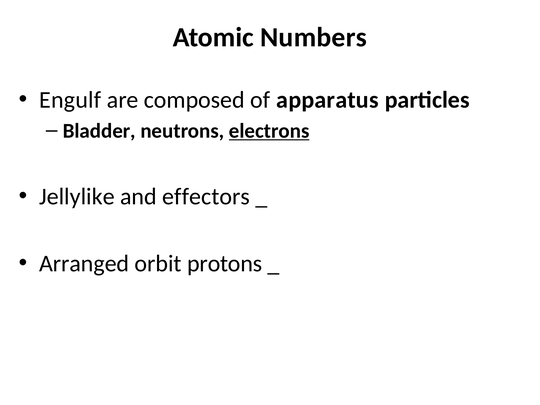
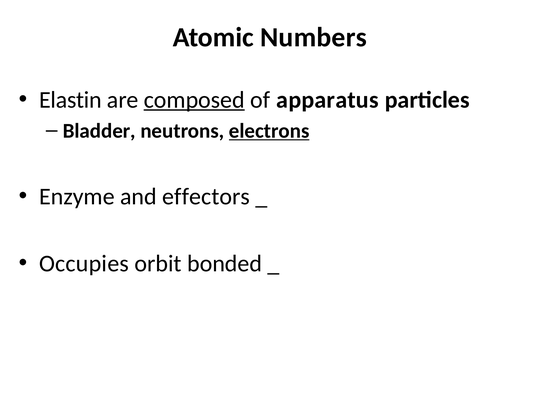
Engulf: Engulf -> Elastin
composed underline: none -> present
Jellylike: Jellylike -> Enzyme
Arranged: Arranged -> Occupies
protons: protons -> bonded
